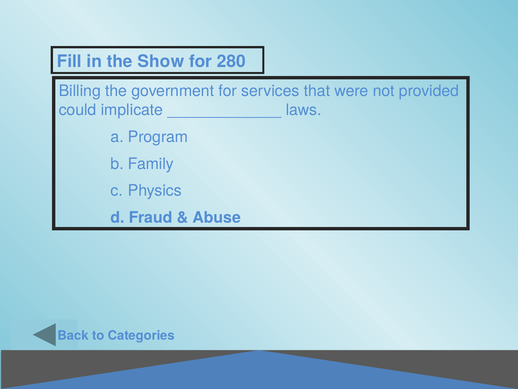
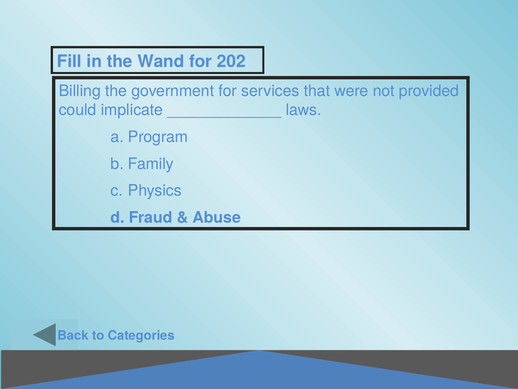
Show: Show -> Wand
280: 280 -> 202
